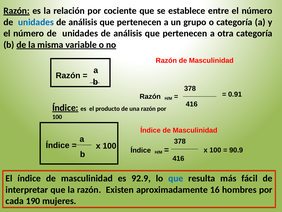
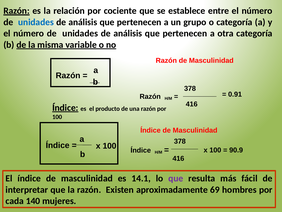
92.9: 92.9 -> 14.1
que at (176, 178) colour: blue -> purple
16: 16 -> 69
190: 190 -> 140
